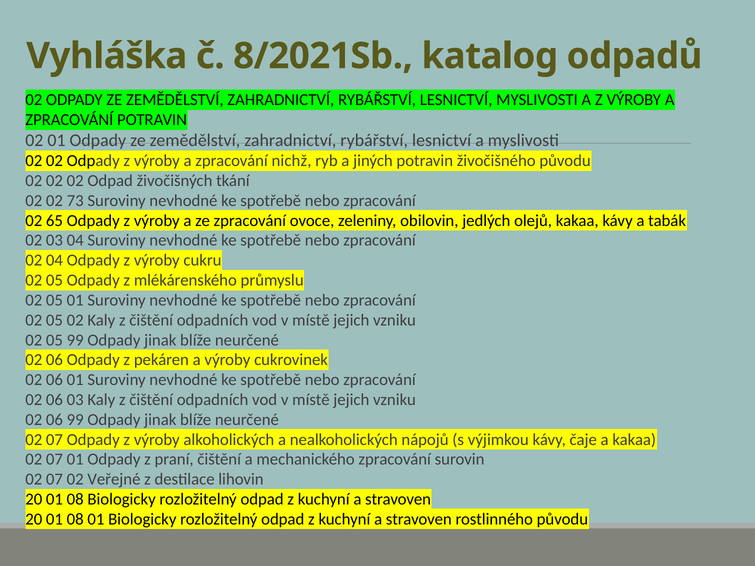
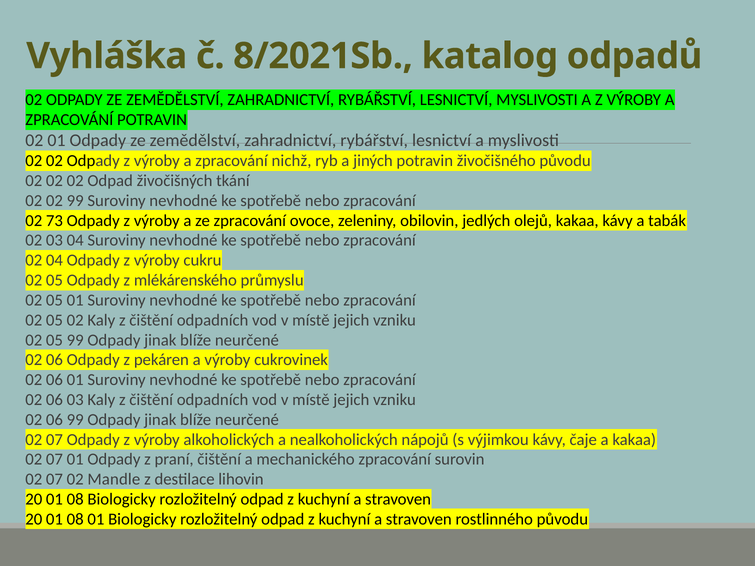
02 73: 73 -> 99
65: 65 -> 73
Veřejné: Veřejné -> Mandle
